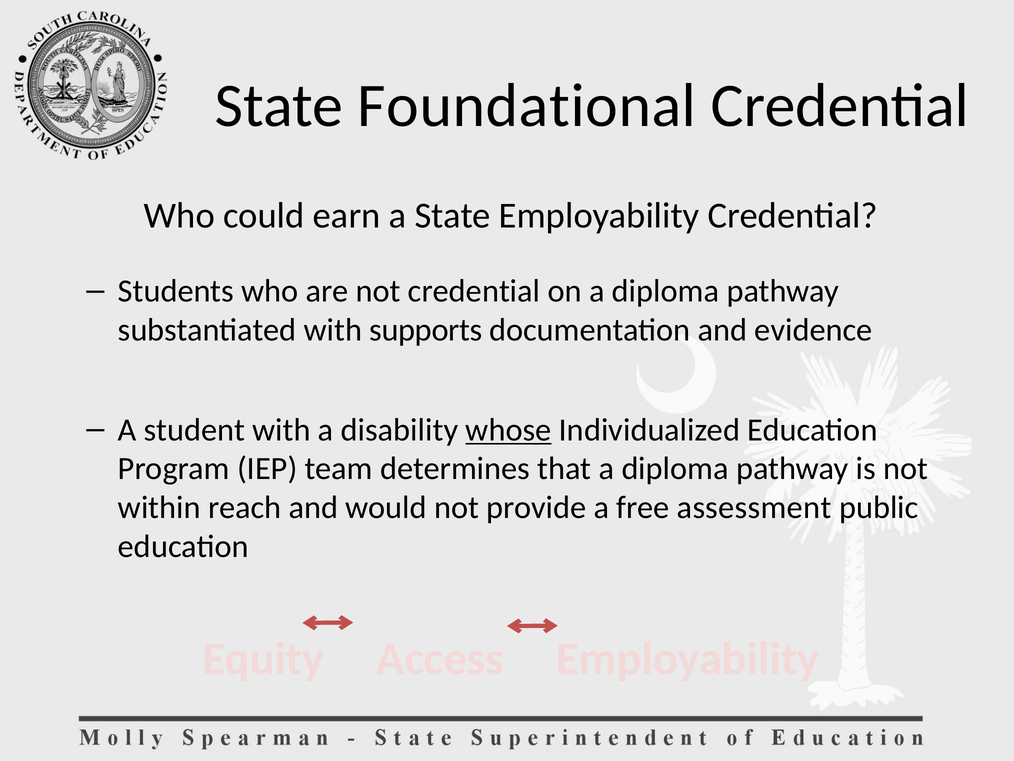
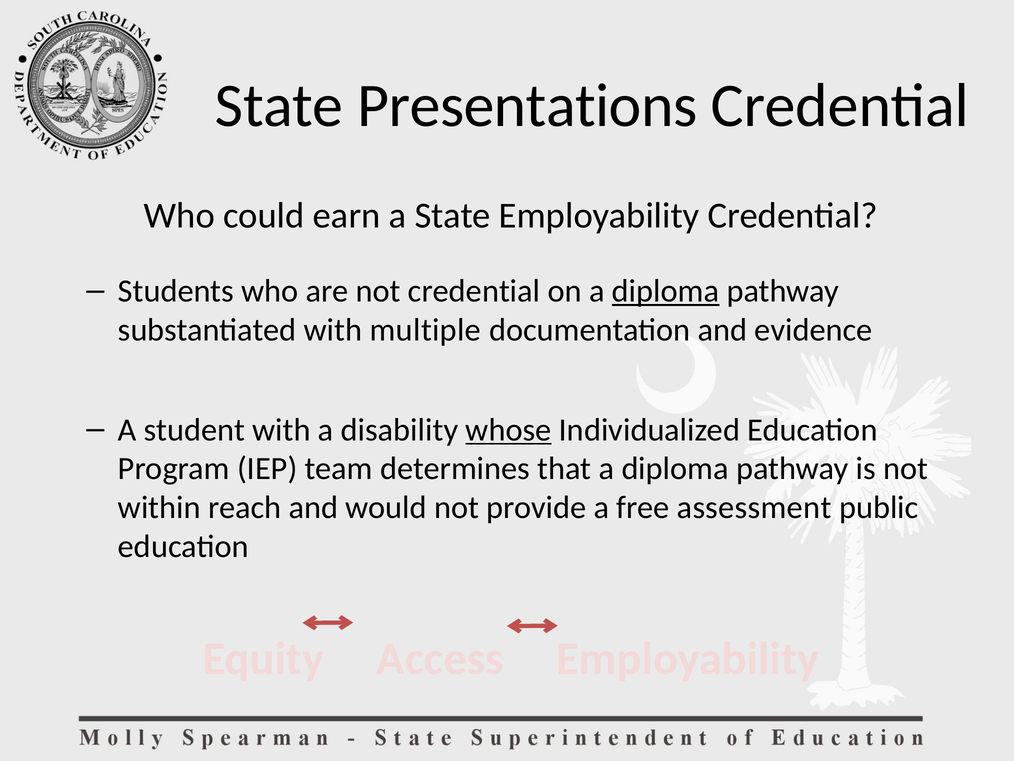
Foundational: Foundational -> Presentations
diploma at (666, 291) underline: none -> present
supports: supports -> multiple
